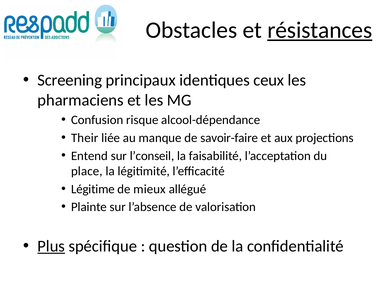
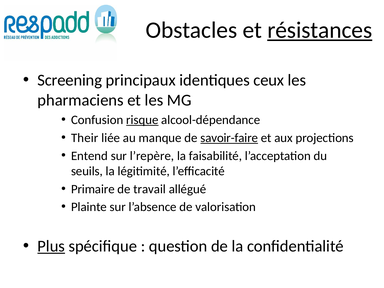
risque underline: none -> present
savoir-faire underline: none -> present
l’conseil: l’conseil -> l’repère
place: place -> seuils
Légitime: Légitime -> Primaire
mieux: mieux -> travail
